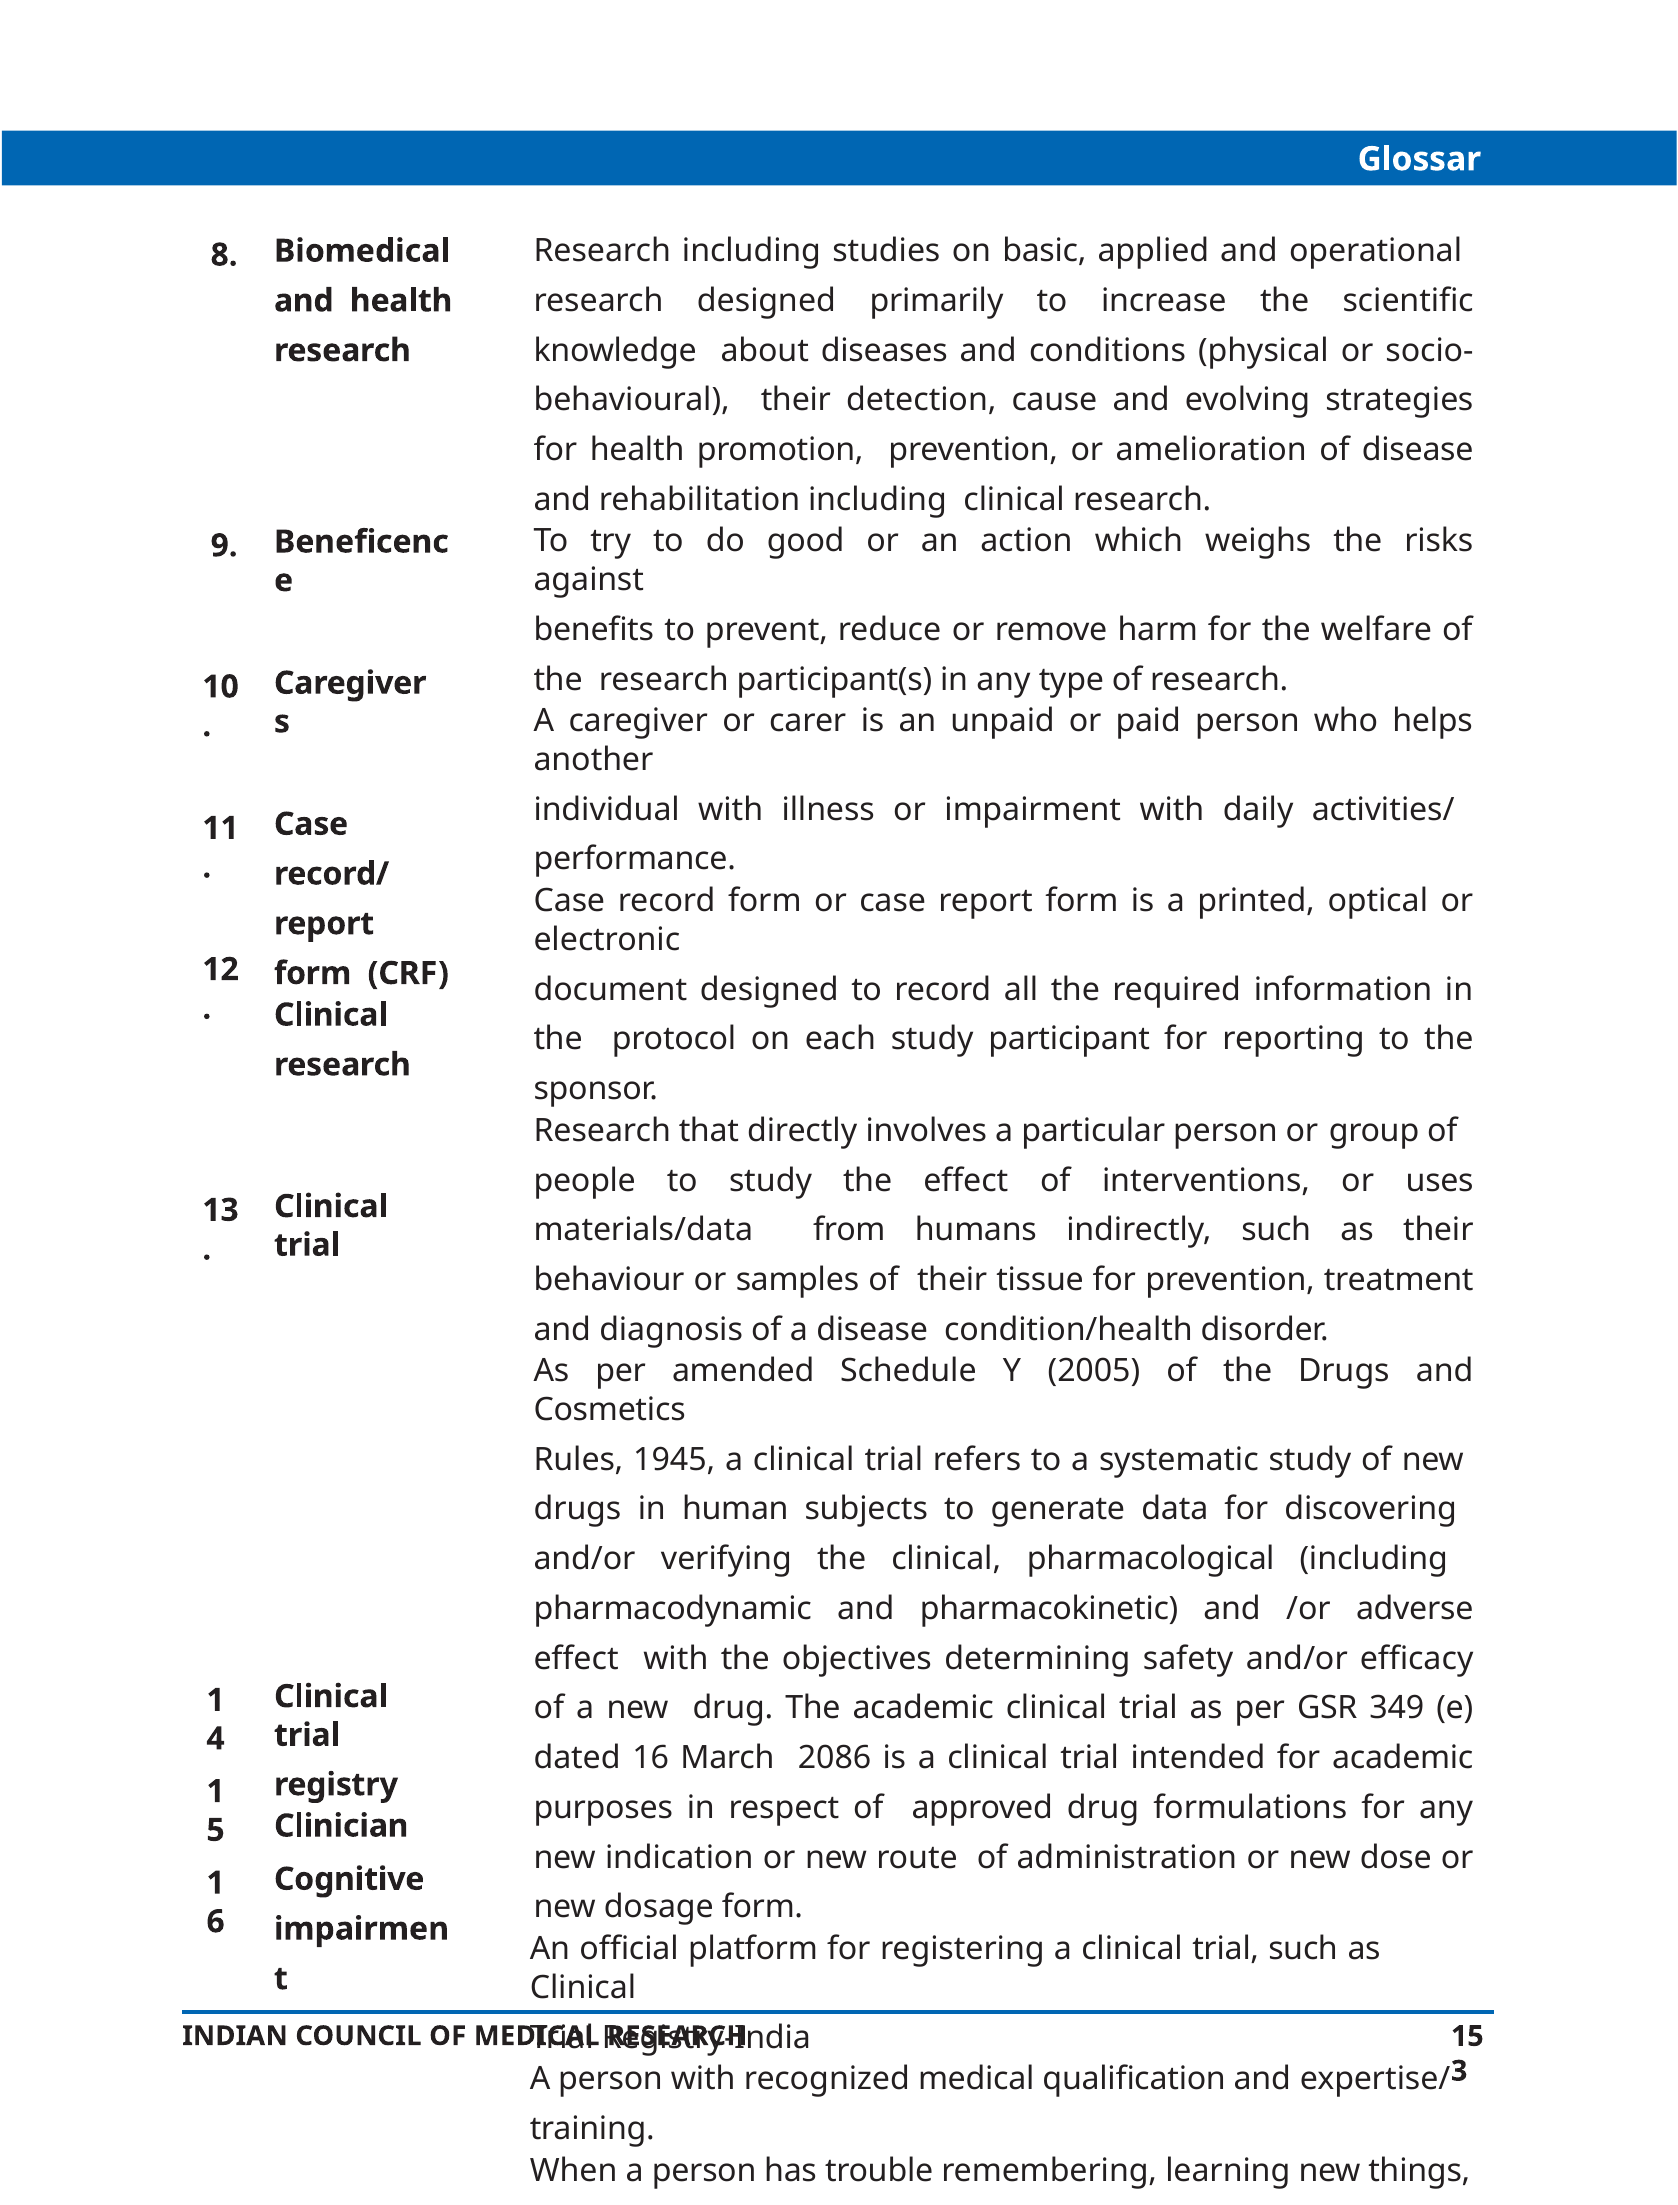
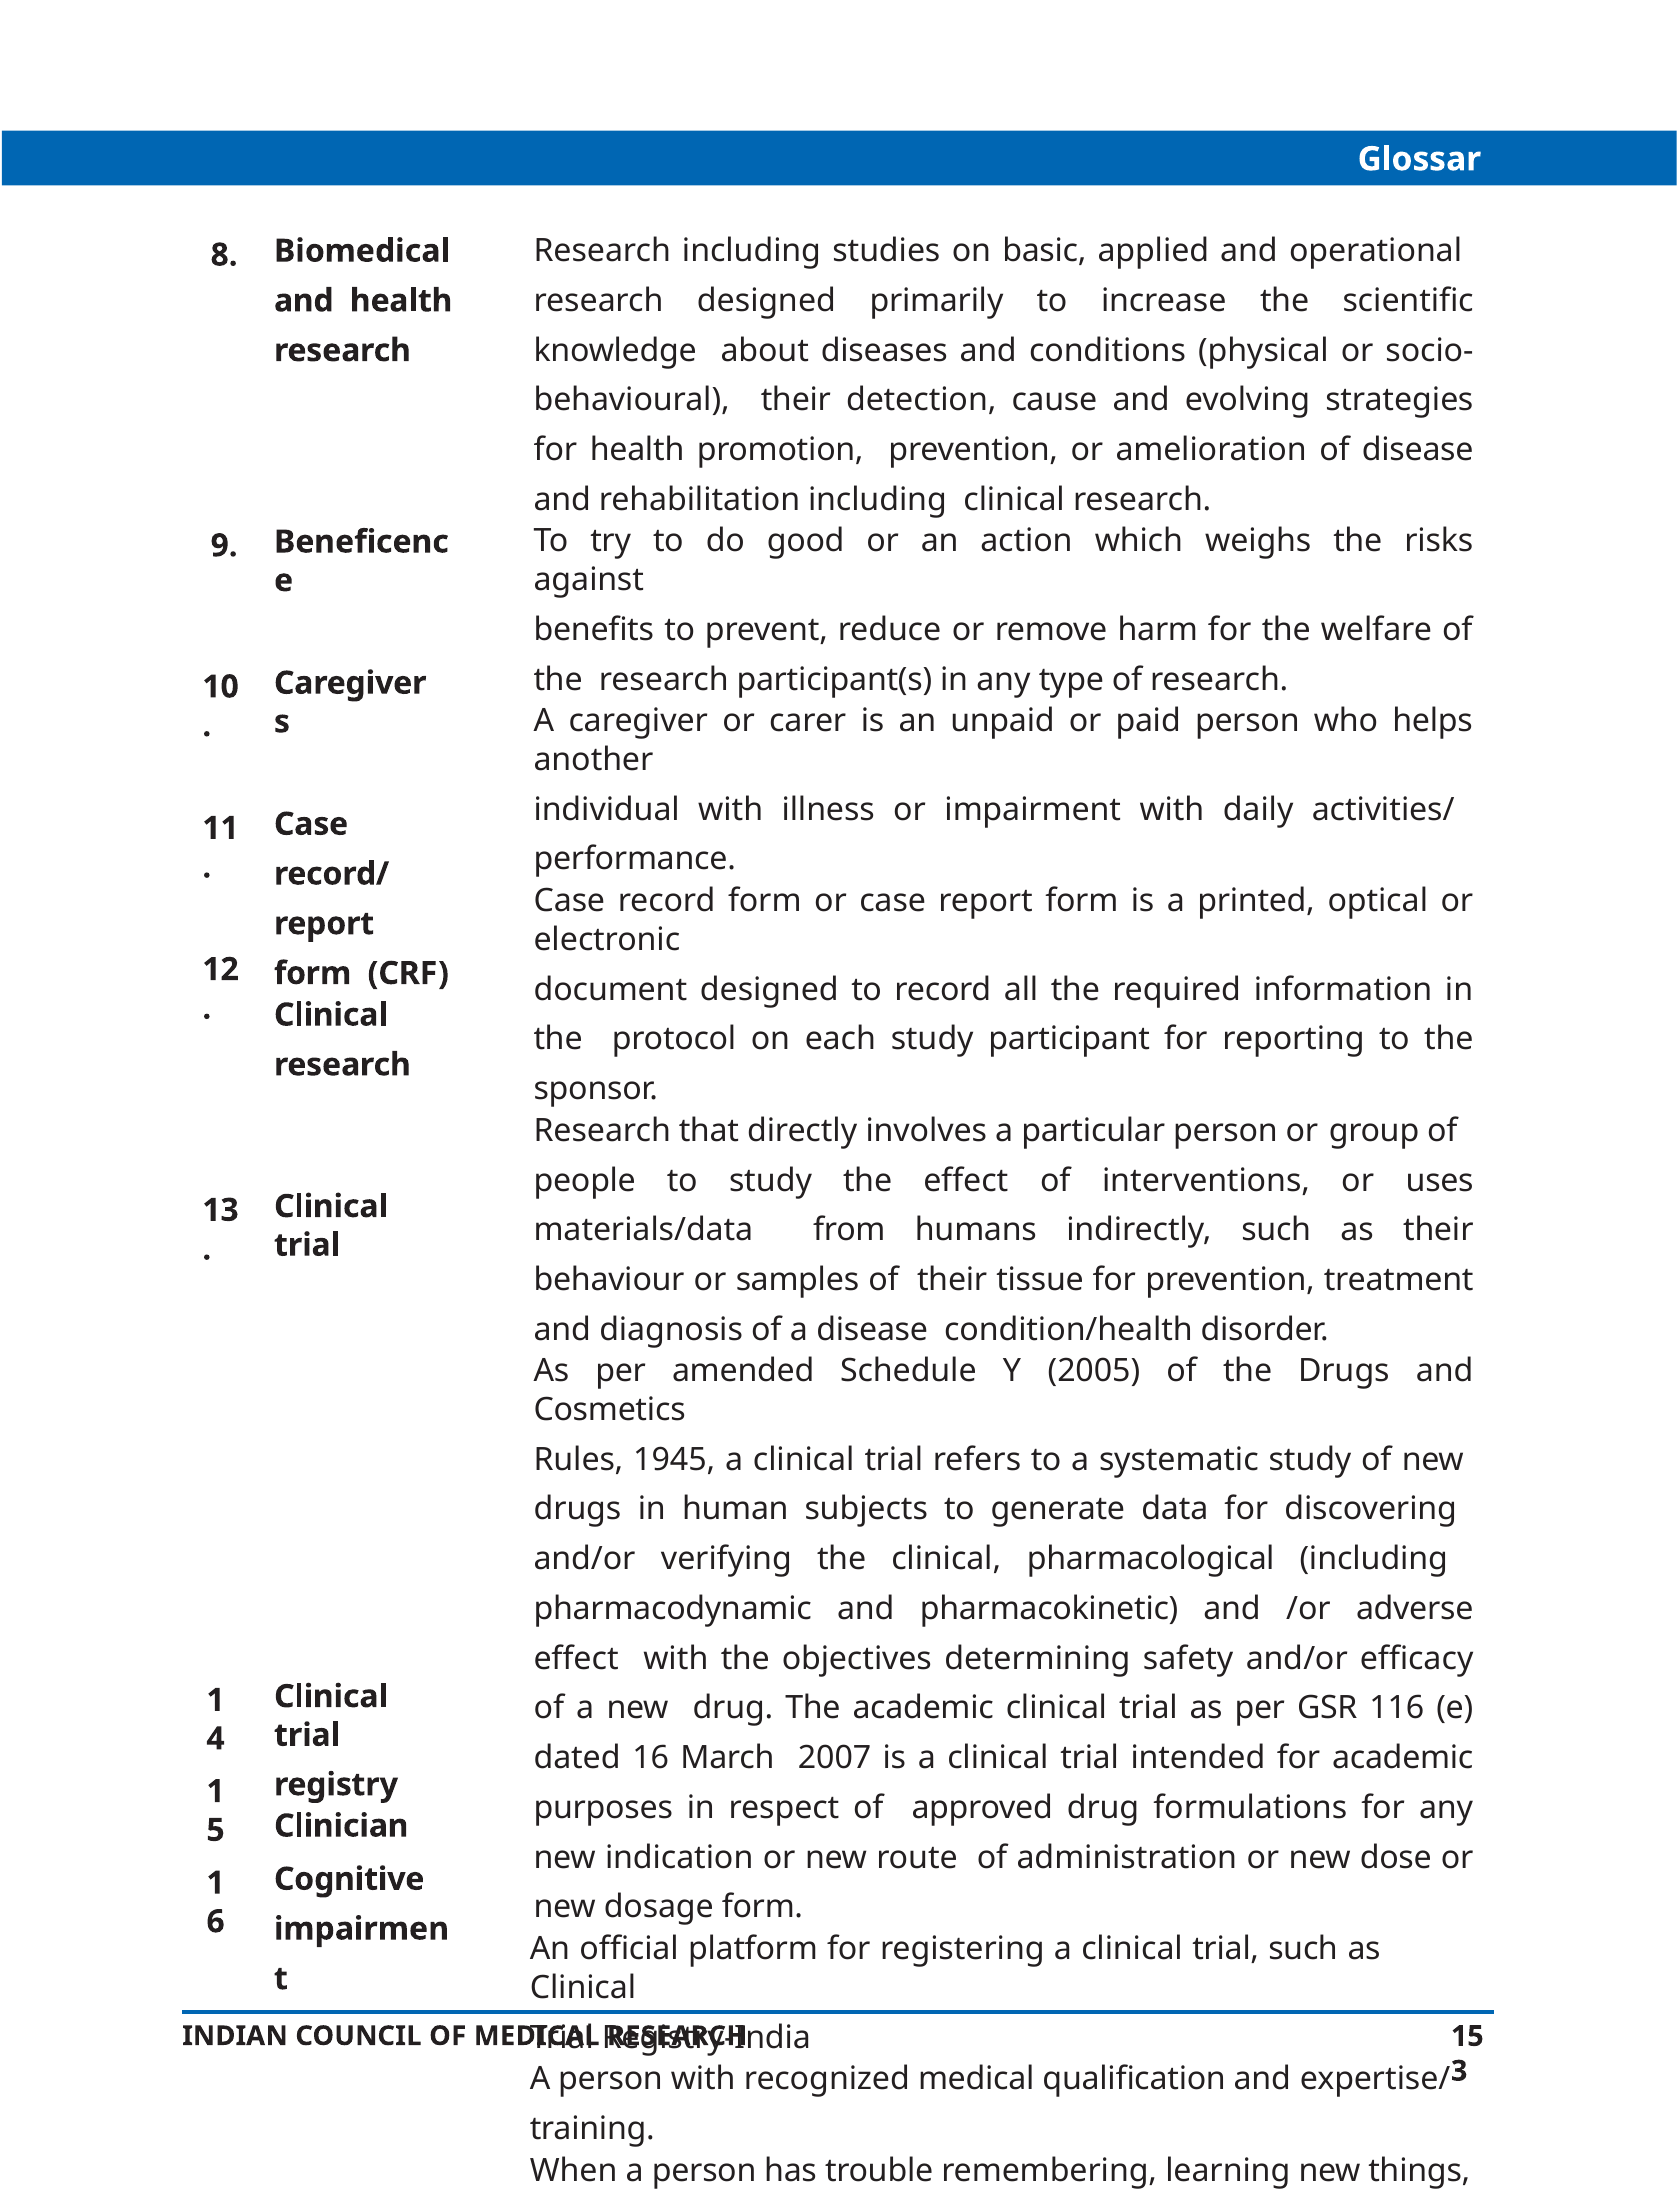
349: 349 -> 116
2086: 2086 -> 2007
